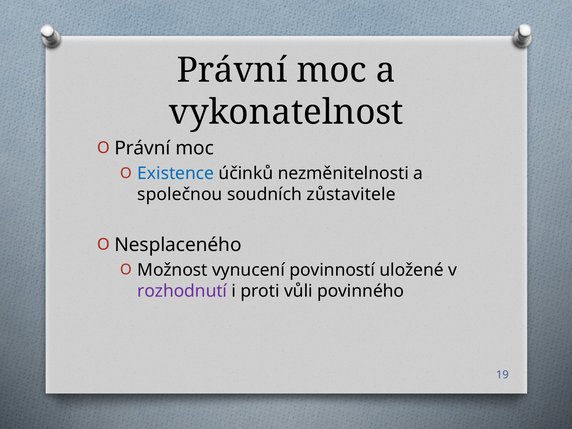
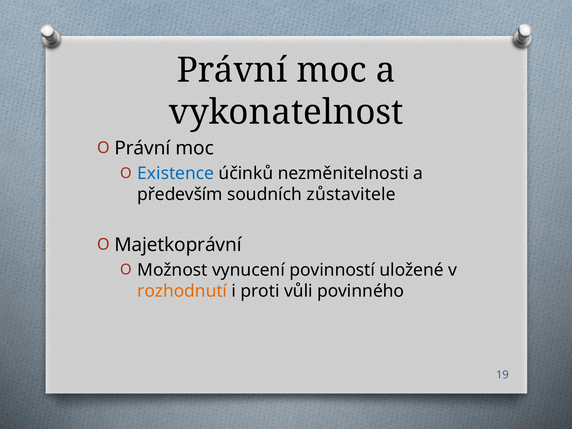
společnou: společnou -> především
Nesplaceného: Nesplaceného -> Majetkoprávní
rozhodnutí colour: purple -> orange
